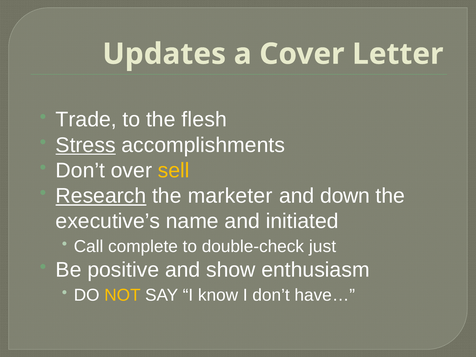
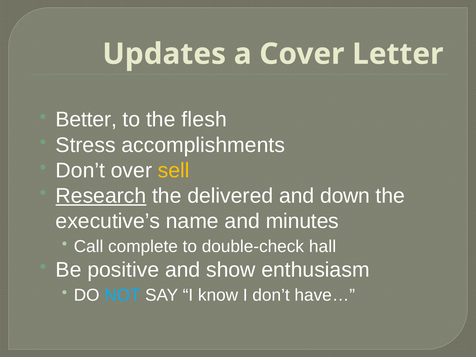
Trade: Trade -> Better
Stress underline: present -> none
marketer: marketer -> delivered
initiated: initiated -> minutes
just: just -> hall
NOT colour: yellow -> light blue
